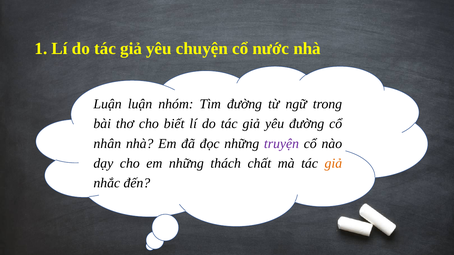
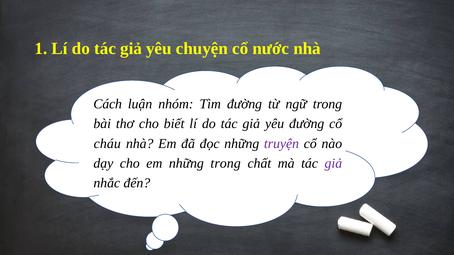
Luận at (108, 104): Luận -> Cách
nhân: nhân -> cháu
những thách: thách -> trong
giả at (333, 163) colour: orange -> purple
